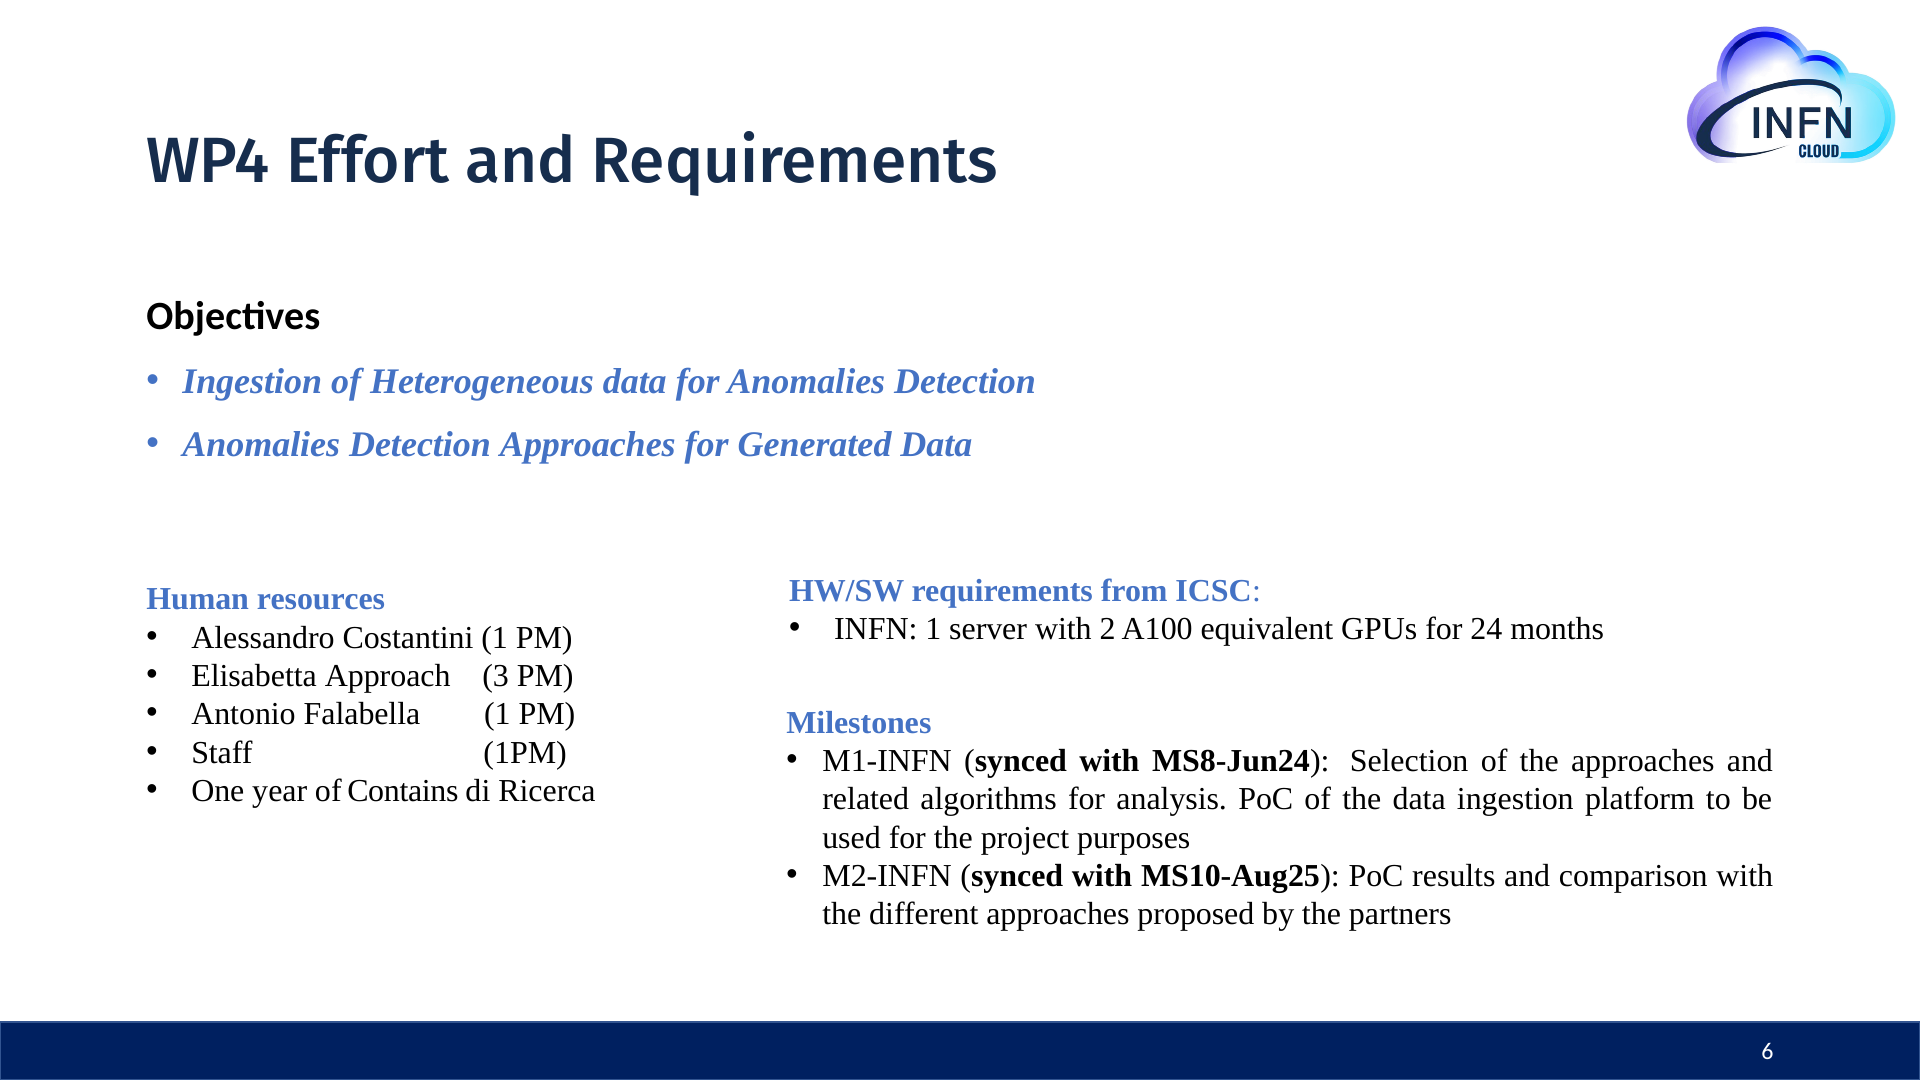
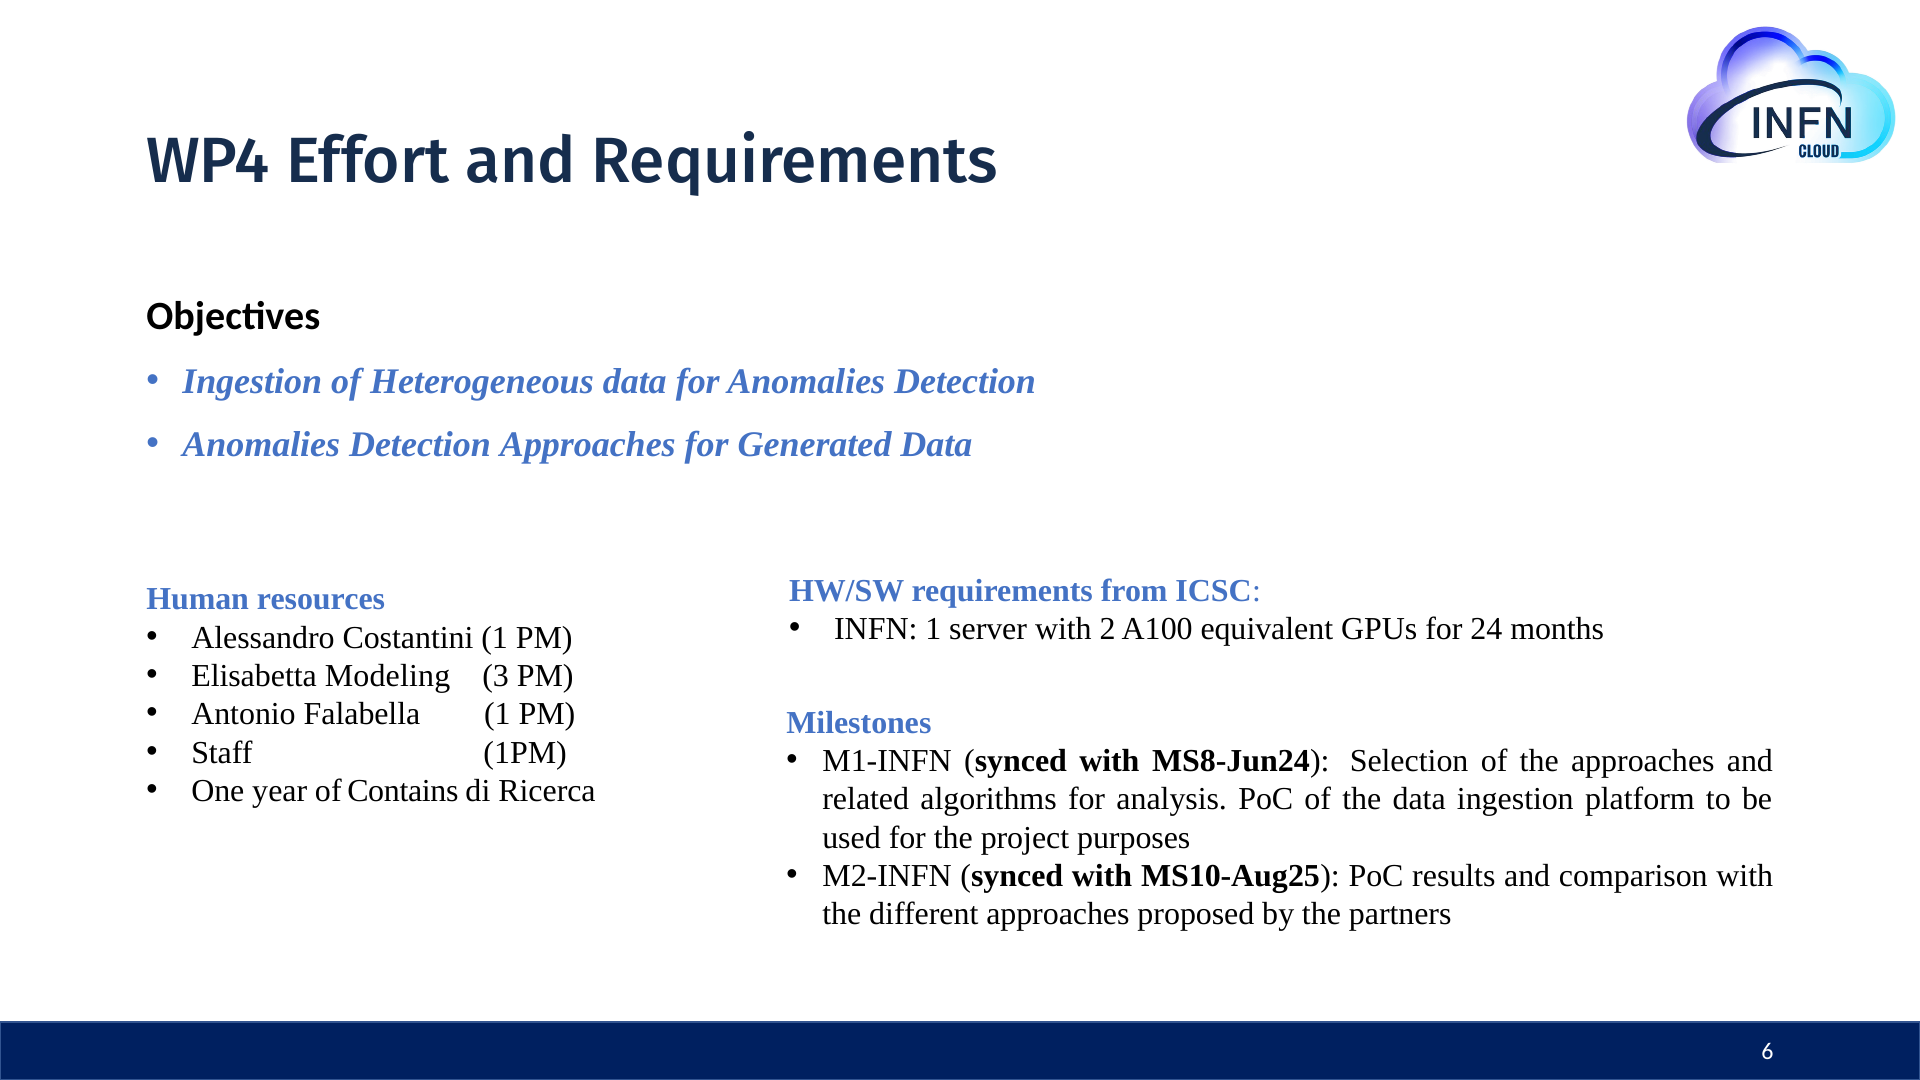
Approach: Approach -> Modeling
